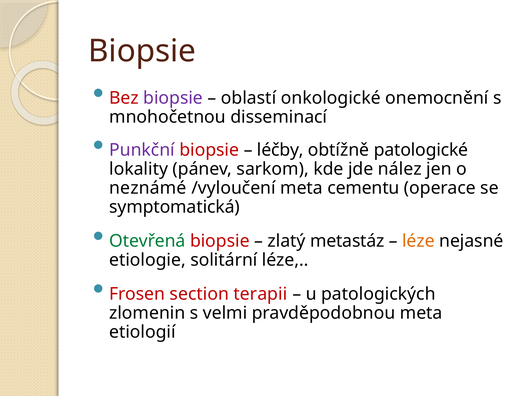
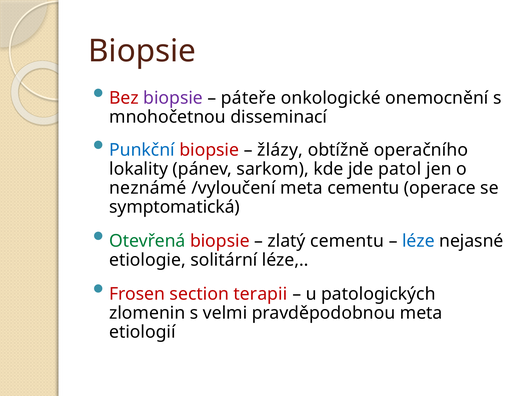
oblastí: oblastí -> páteře
Punkční colour: purple -> blue
léčby: léčby -> žlázy
patologické: patologické -> operačního
nález: nález -> patol
zlatý metastáz: metastáz -> cementu
léze at (418, 241) colour: orange -> blue
